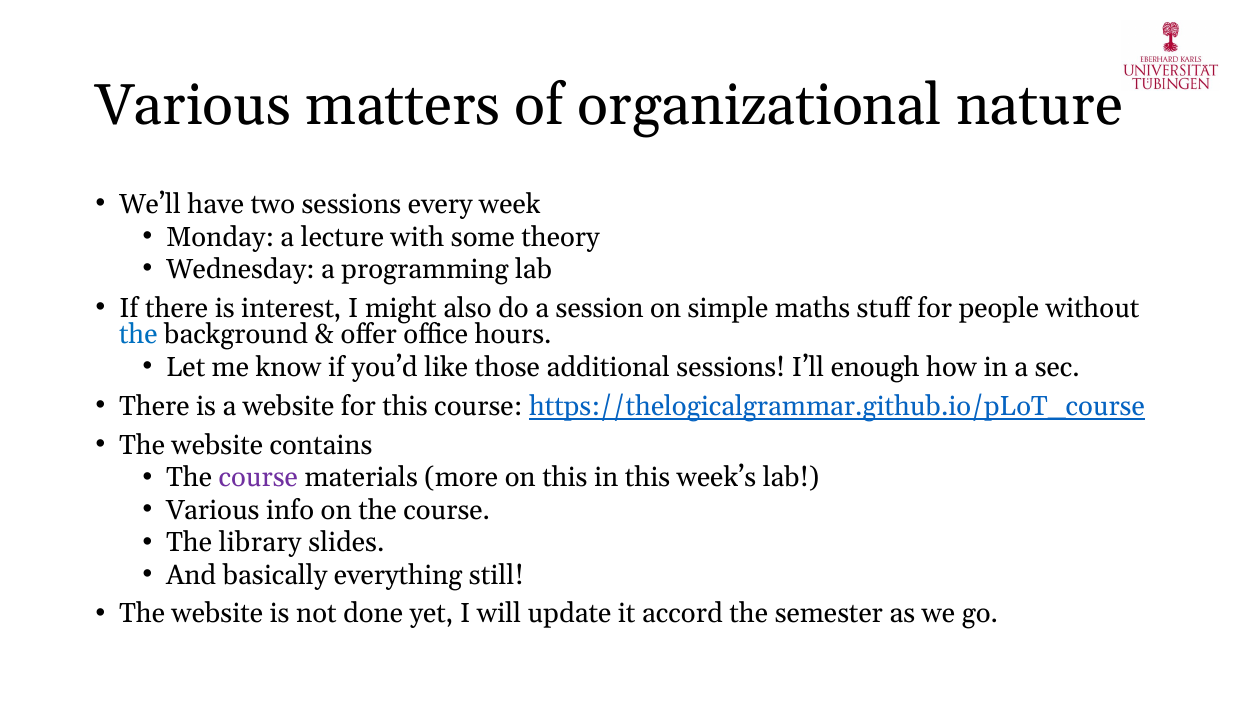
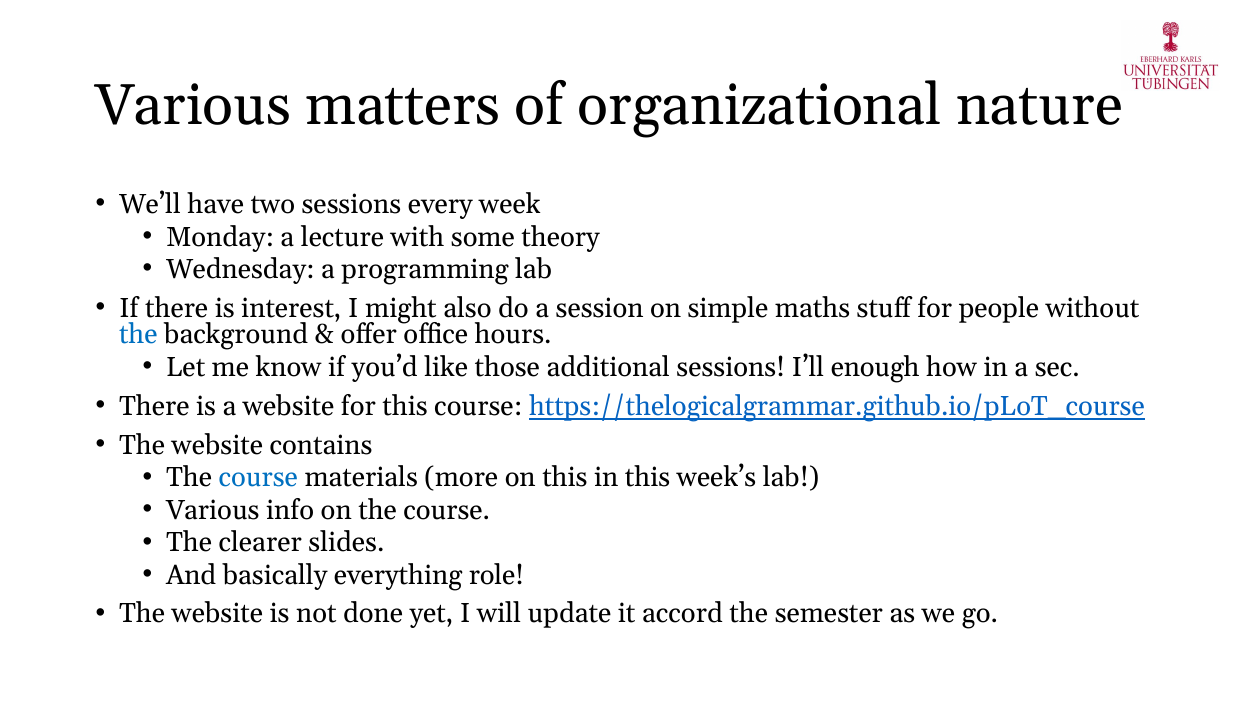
course at (258, 478) colour: purple -> blue
library: library -> clearer
still: still -> role
